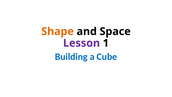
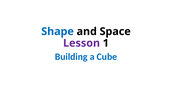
Shape colour: orange -> blue
